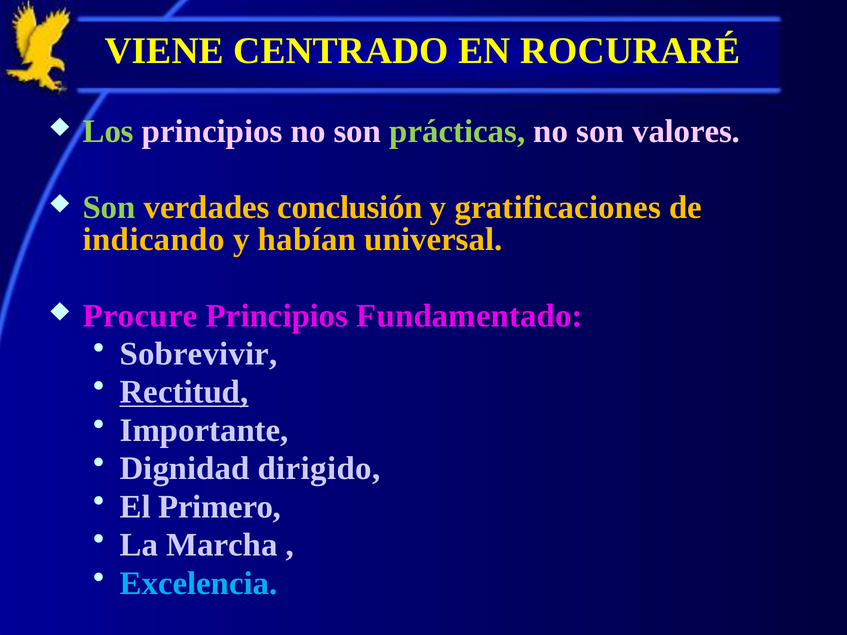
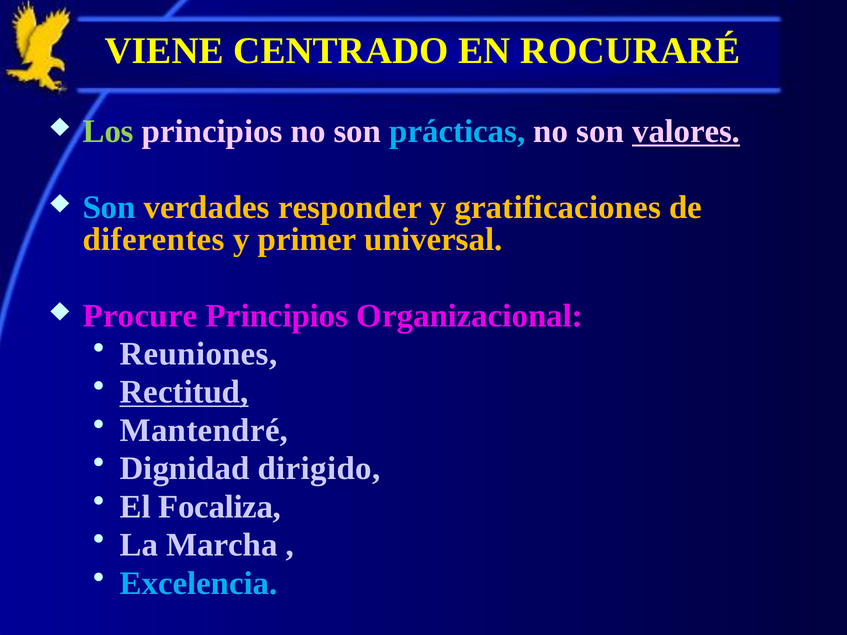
prácticas colour: light green -> light blue
valores underline: none -> present
Son at (109, 208) colour: light green -> light blue
conclusión: conclusión -> responder
indicando: indicando -> diferentes
habían: habían -> primer
Fundamentado: Fundamentado -> Organizacional
Sobrevivir: Sobrevivir -> Reuniones
Importante: Importante -> Mantendré
Primero: Primero -> Focaliza
